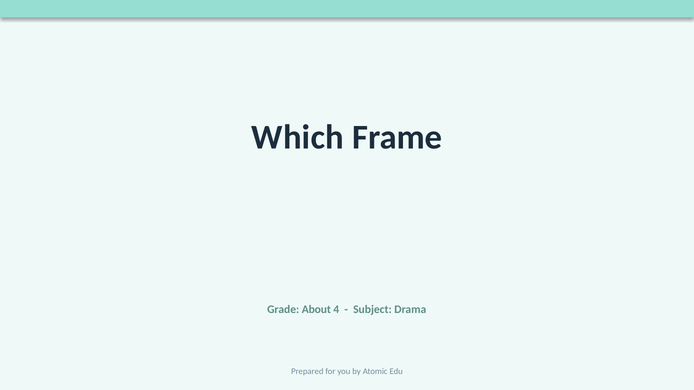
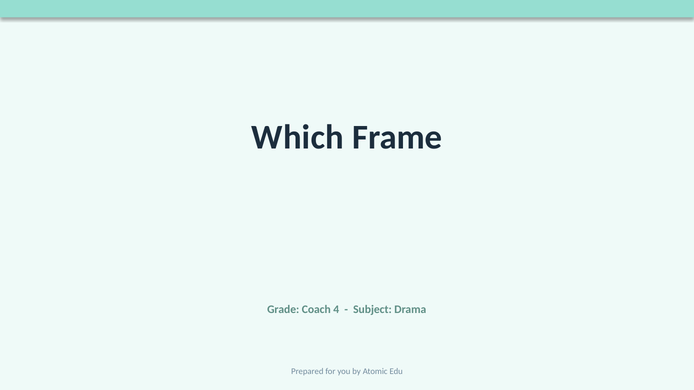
About: About -> Coach
